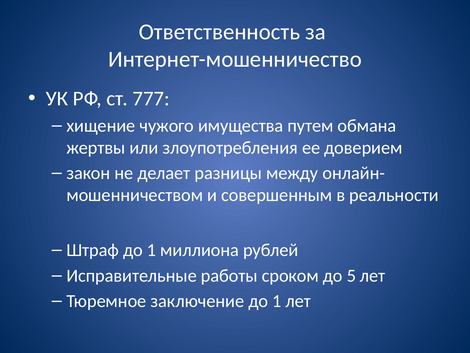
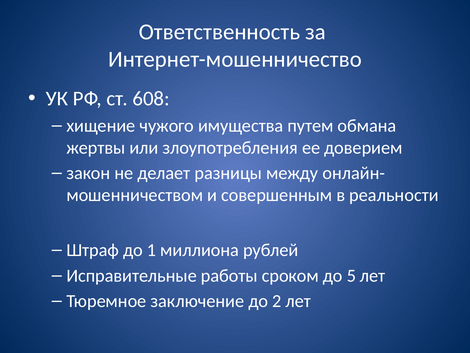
777: 777 -> 608
заключение до 1: 1 -> 2
